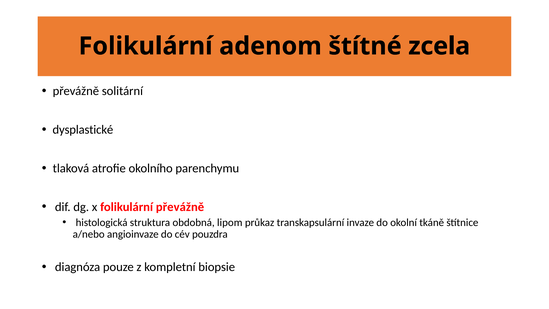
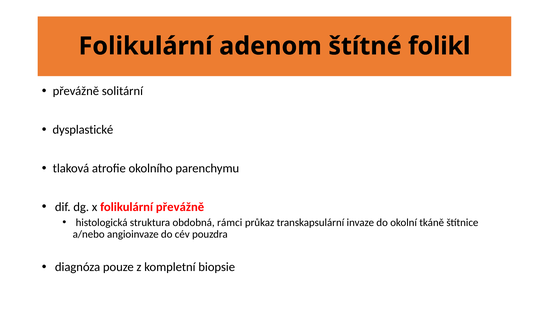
zcela: zcela -> folikl
lipom: lipom -> rámci
